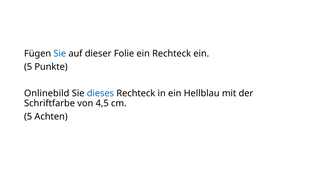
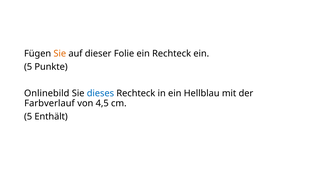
Sie at (60, 53) colour: blue -> orange
Schriftfarbe: Schriftfarbe -> Farbverlauf
Achten: Achten -> Enthält
